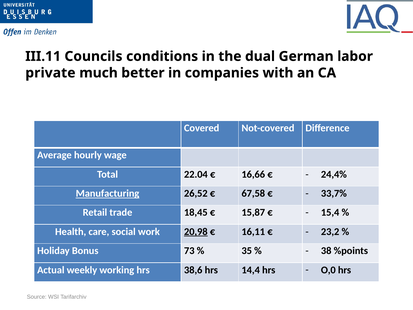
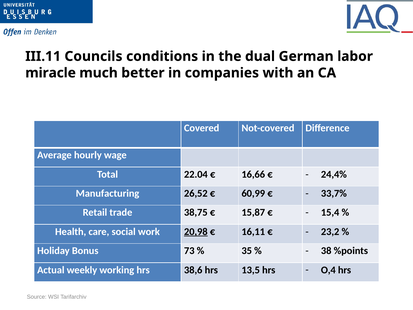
private: private -> miracle
Manufacturing underline: present -> none
67,58: 67,58 -> 60,99
18,45: 18,45 -> 38,75
14,4: 14,4 -> 13,5
O,0: O,0 -> O,4
